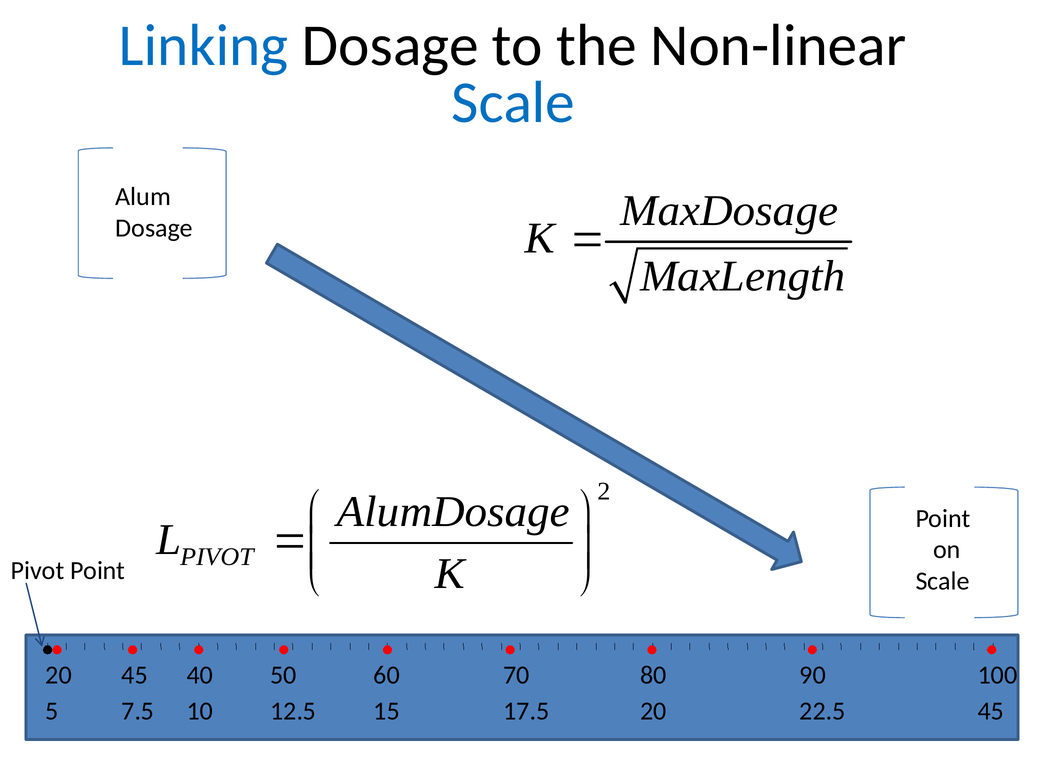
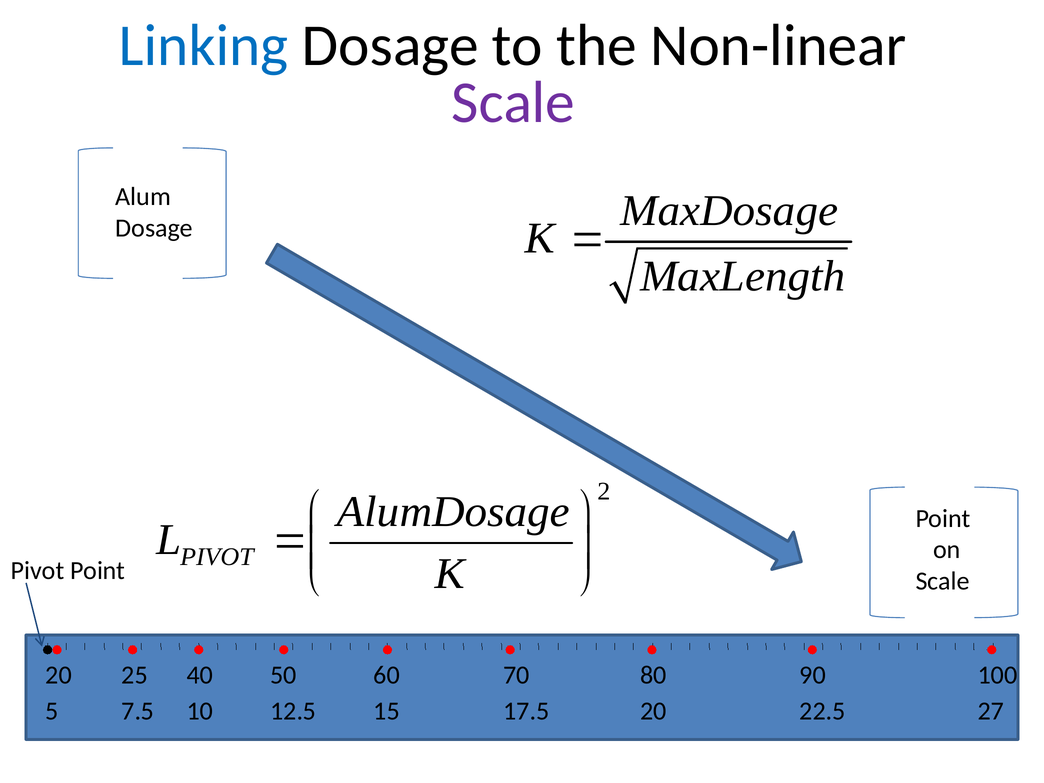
Scale at (513, 103) colour: blue -> purple
20 45: 45 -> 25
22.5 45: 45 -> 27
